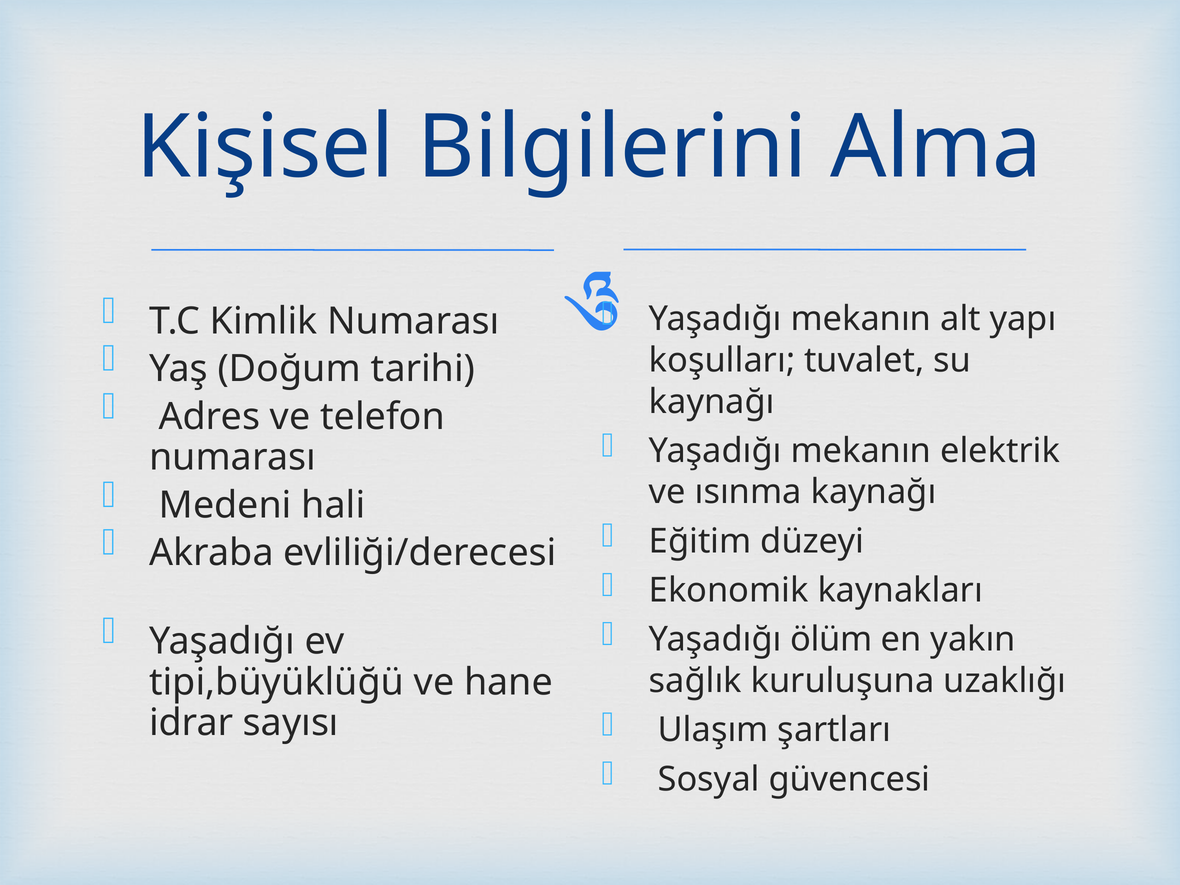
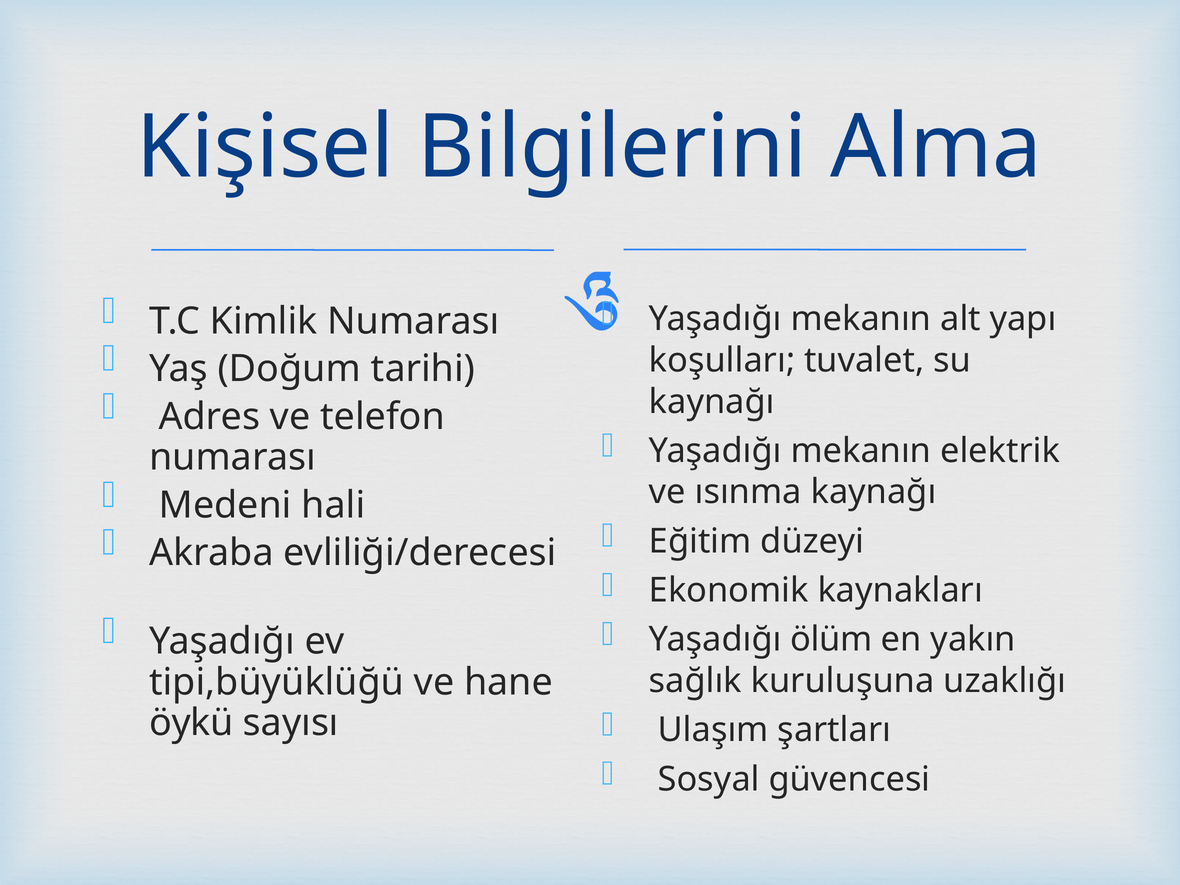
idrar: idrar -> öykü
